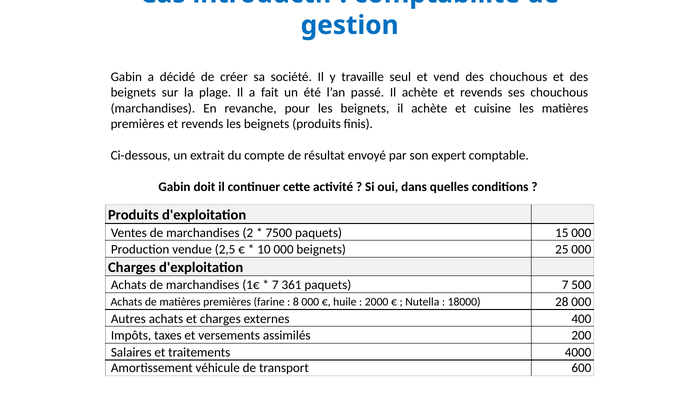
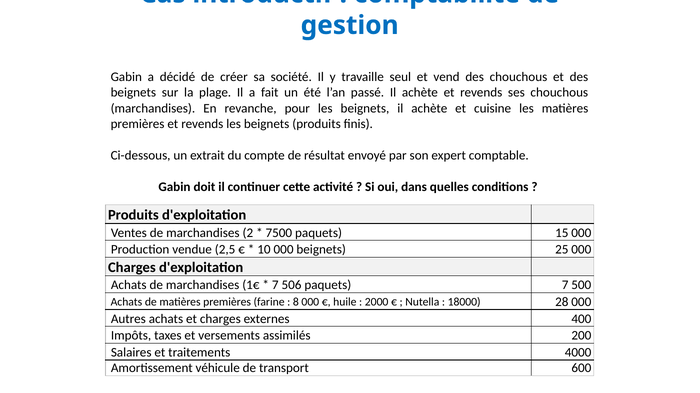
361: 361 -> 506
